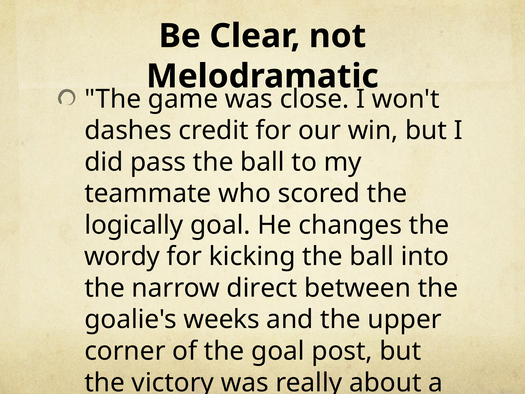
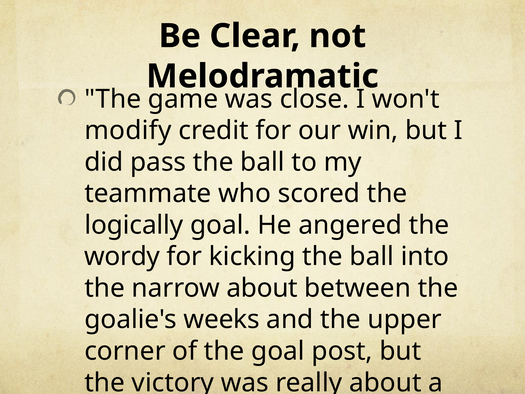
dashes: dashes -> modify
changes: changes -> angered
narrow direct: direct -> about
